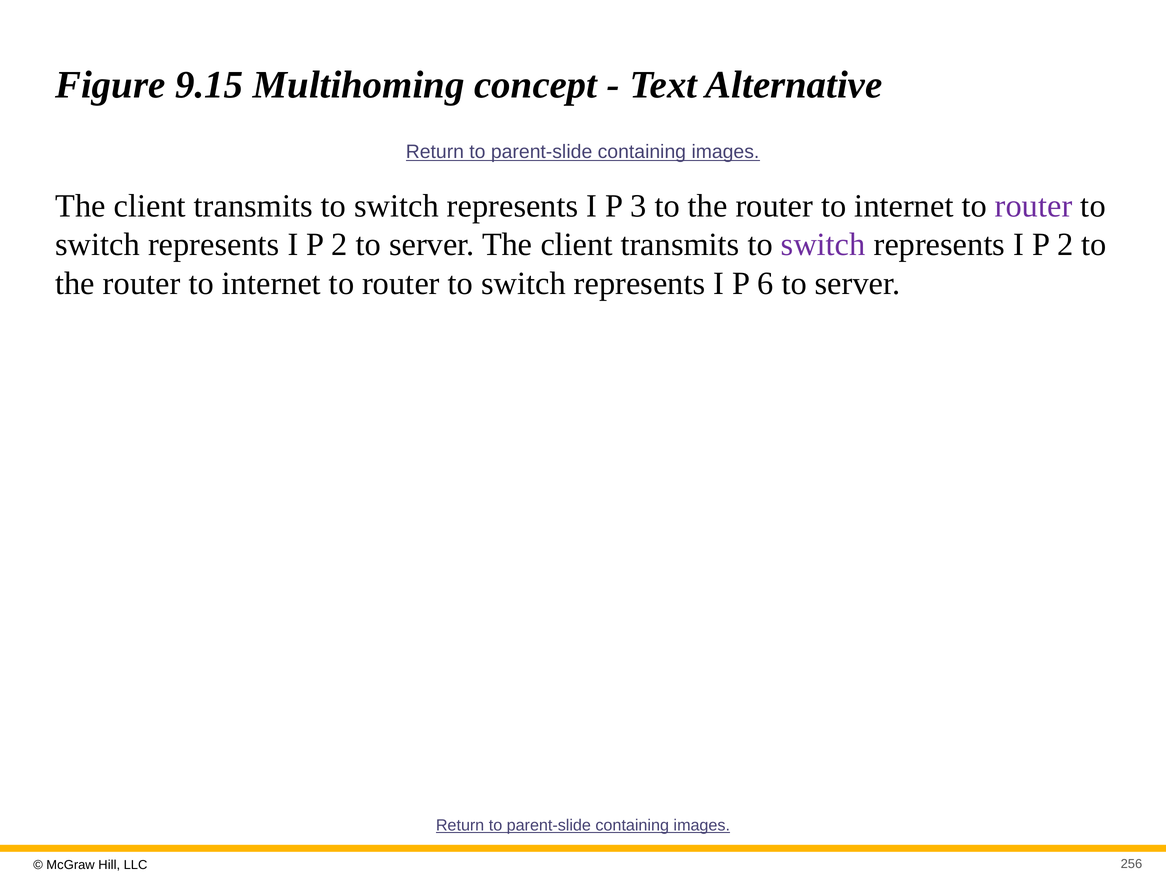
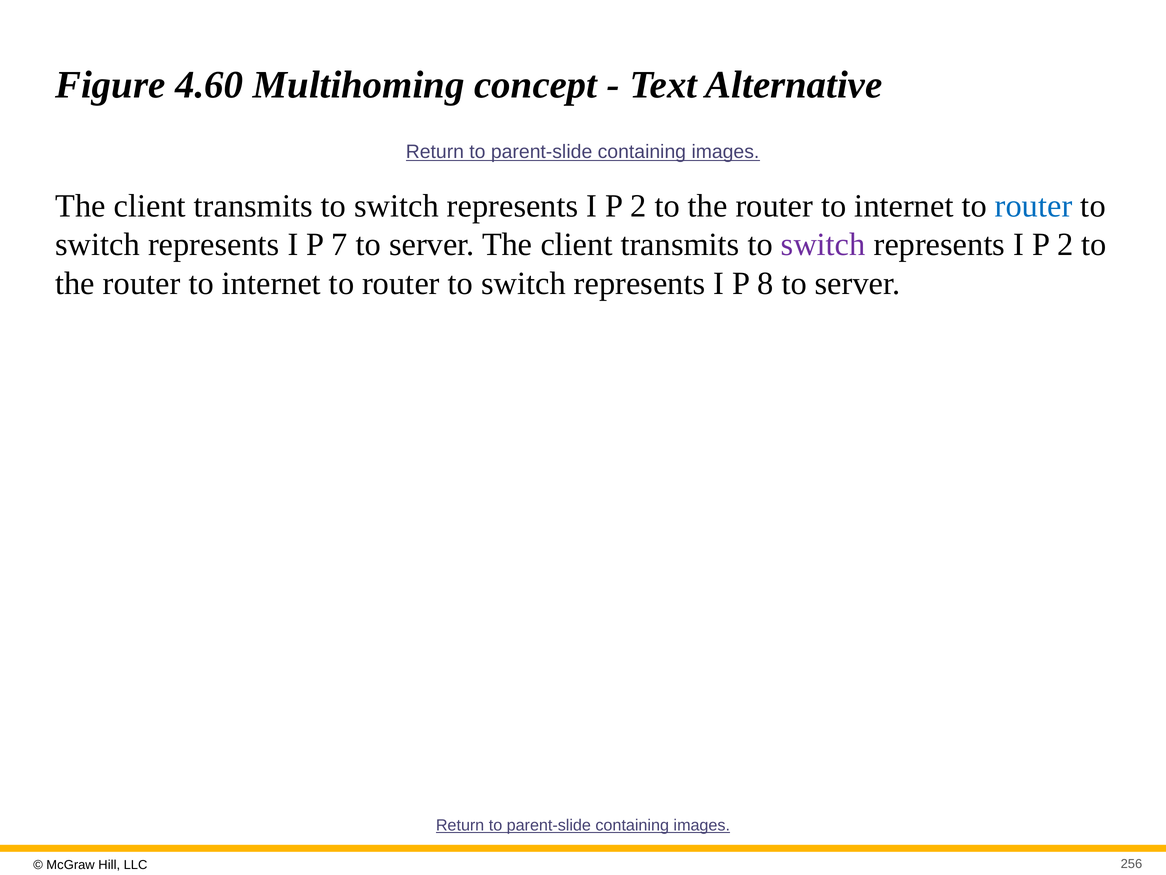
9.15: 9.15 -> 4.60
3 at (638, 206): 3 -> 2
router at (1034, 206) colour: purple -> blue
2 at (340, 245): 2 -> 7
6: 6 -> 8
